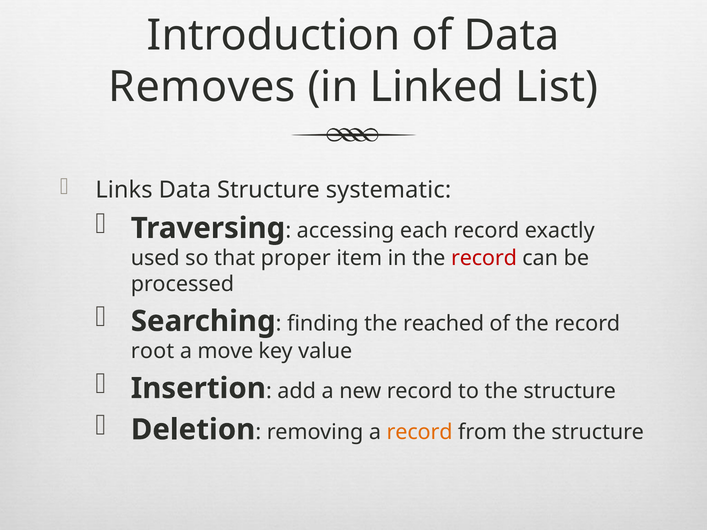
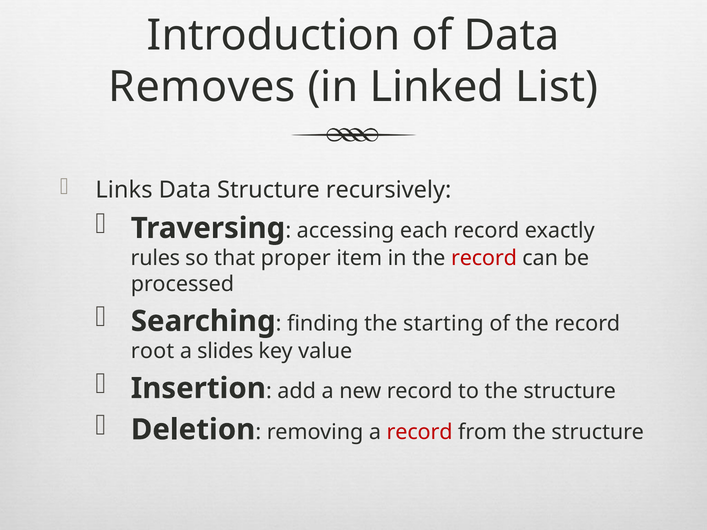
systematic: systematic -> recursively
used: used -> rules
reached: reached -> starting
move: move -> slides
record at (420, 432) colour: orange -> red
